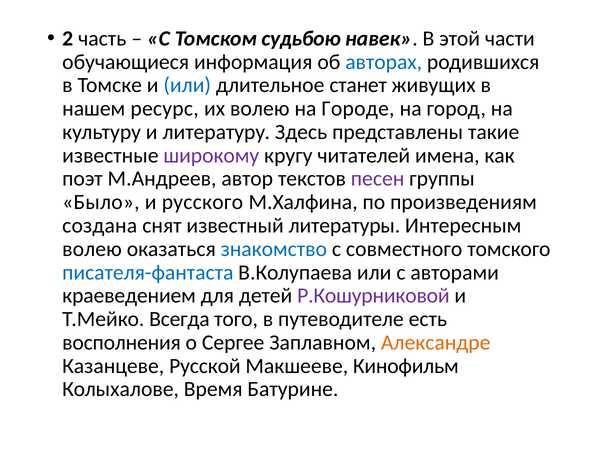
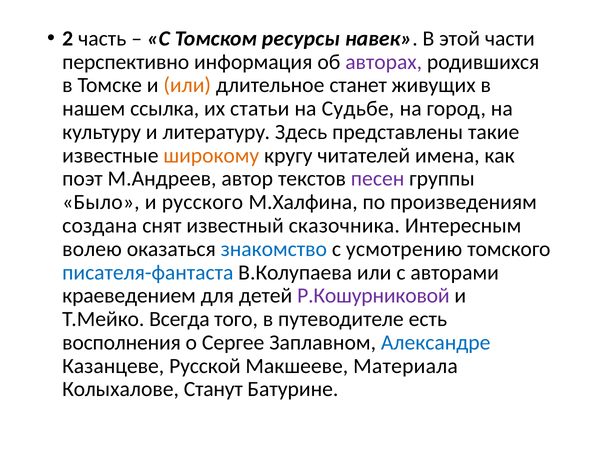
судьбою: судьбою -> ресурсы
обучающиеся: обучающиеся -> перспективно
авторах colour: blue -> purple
или at (187, 85) colour: blue -> orange
ресурс: ресурс -> ссылка
их волею: волею -> статьи
Городе: Городе -> Судьбе
широкому colour: purple -> orange
литературы: литературы -> сказочника
совместного: совместного -> усмотрению
Александре colour: orange -> blue
Кинофильм: Кинофильм -> Материала
Время: Время -> Станут
